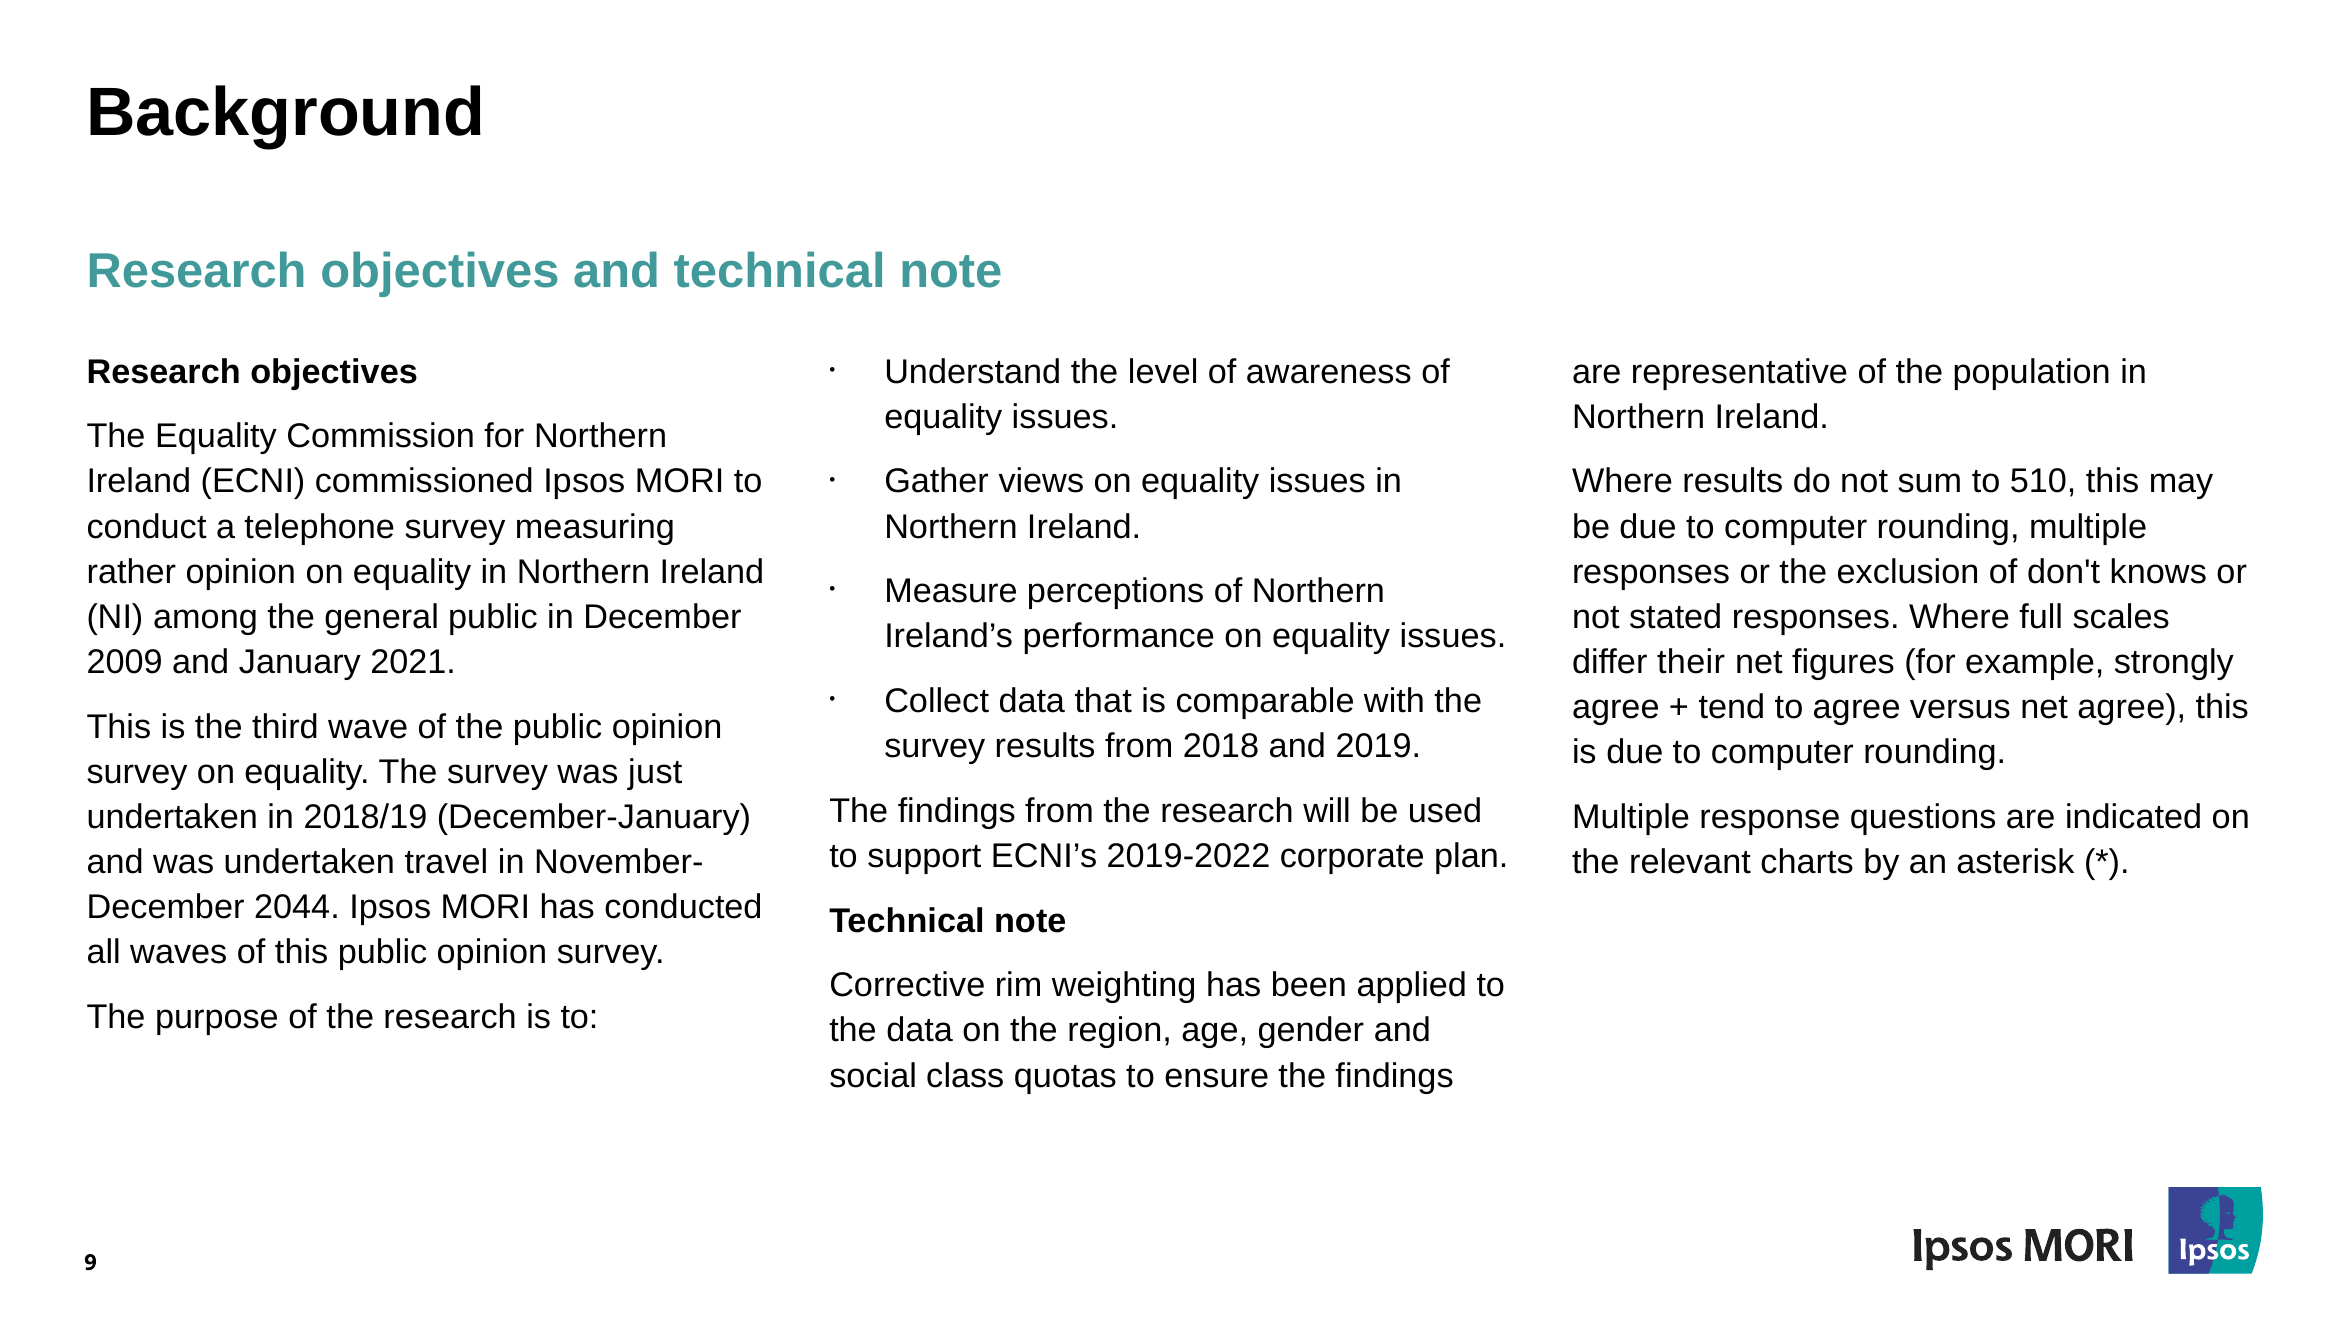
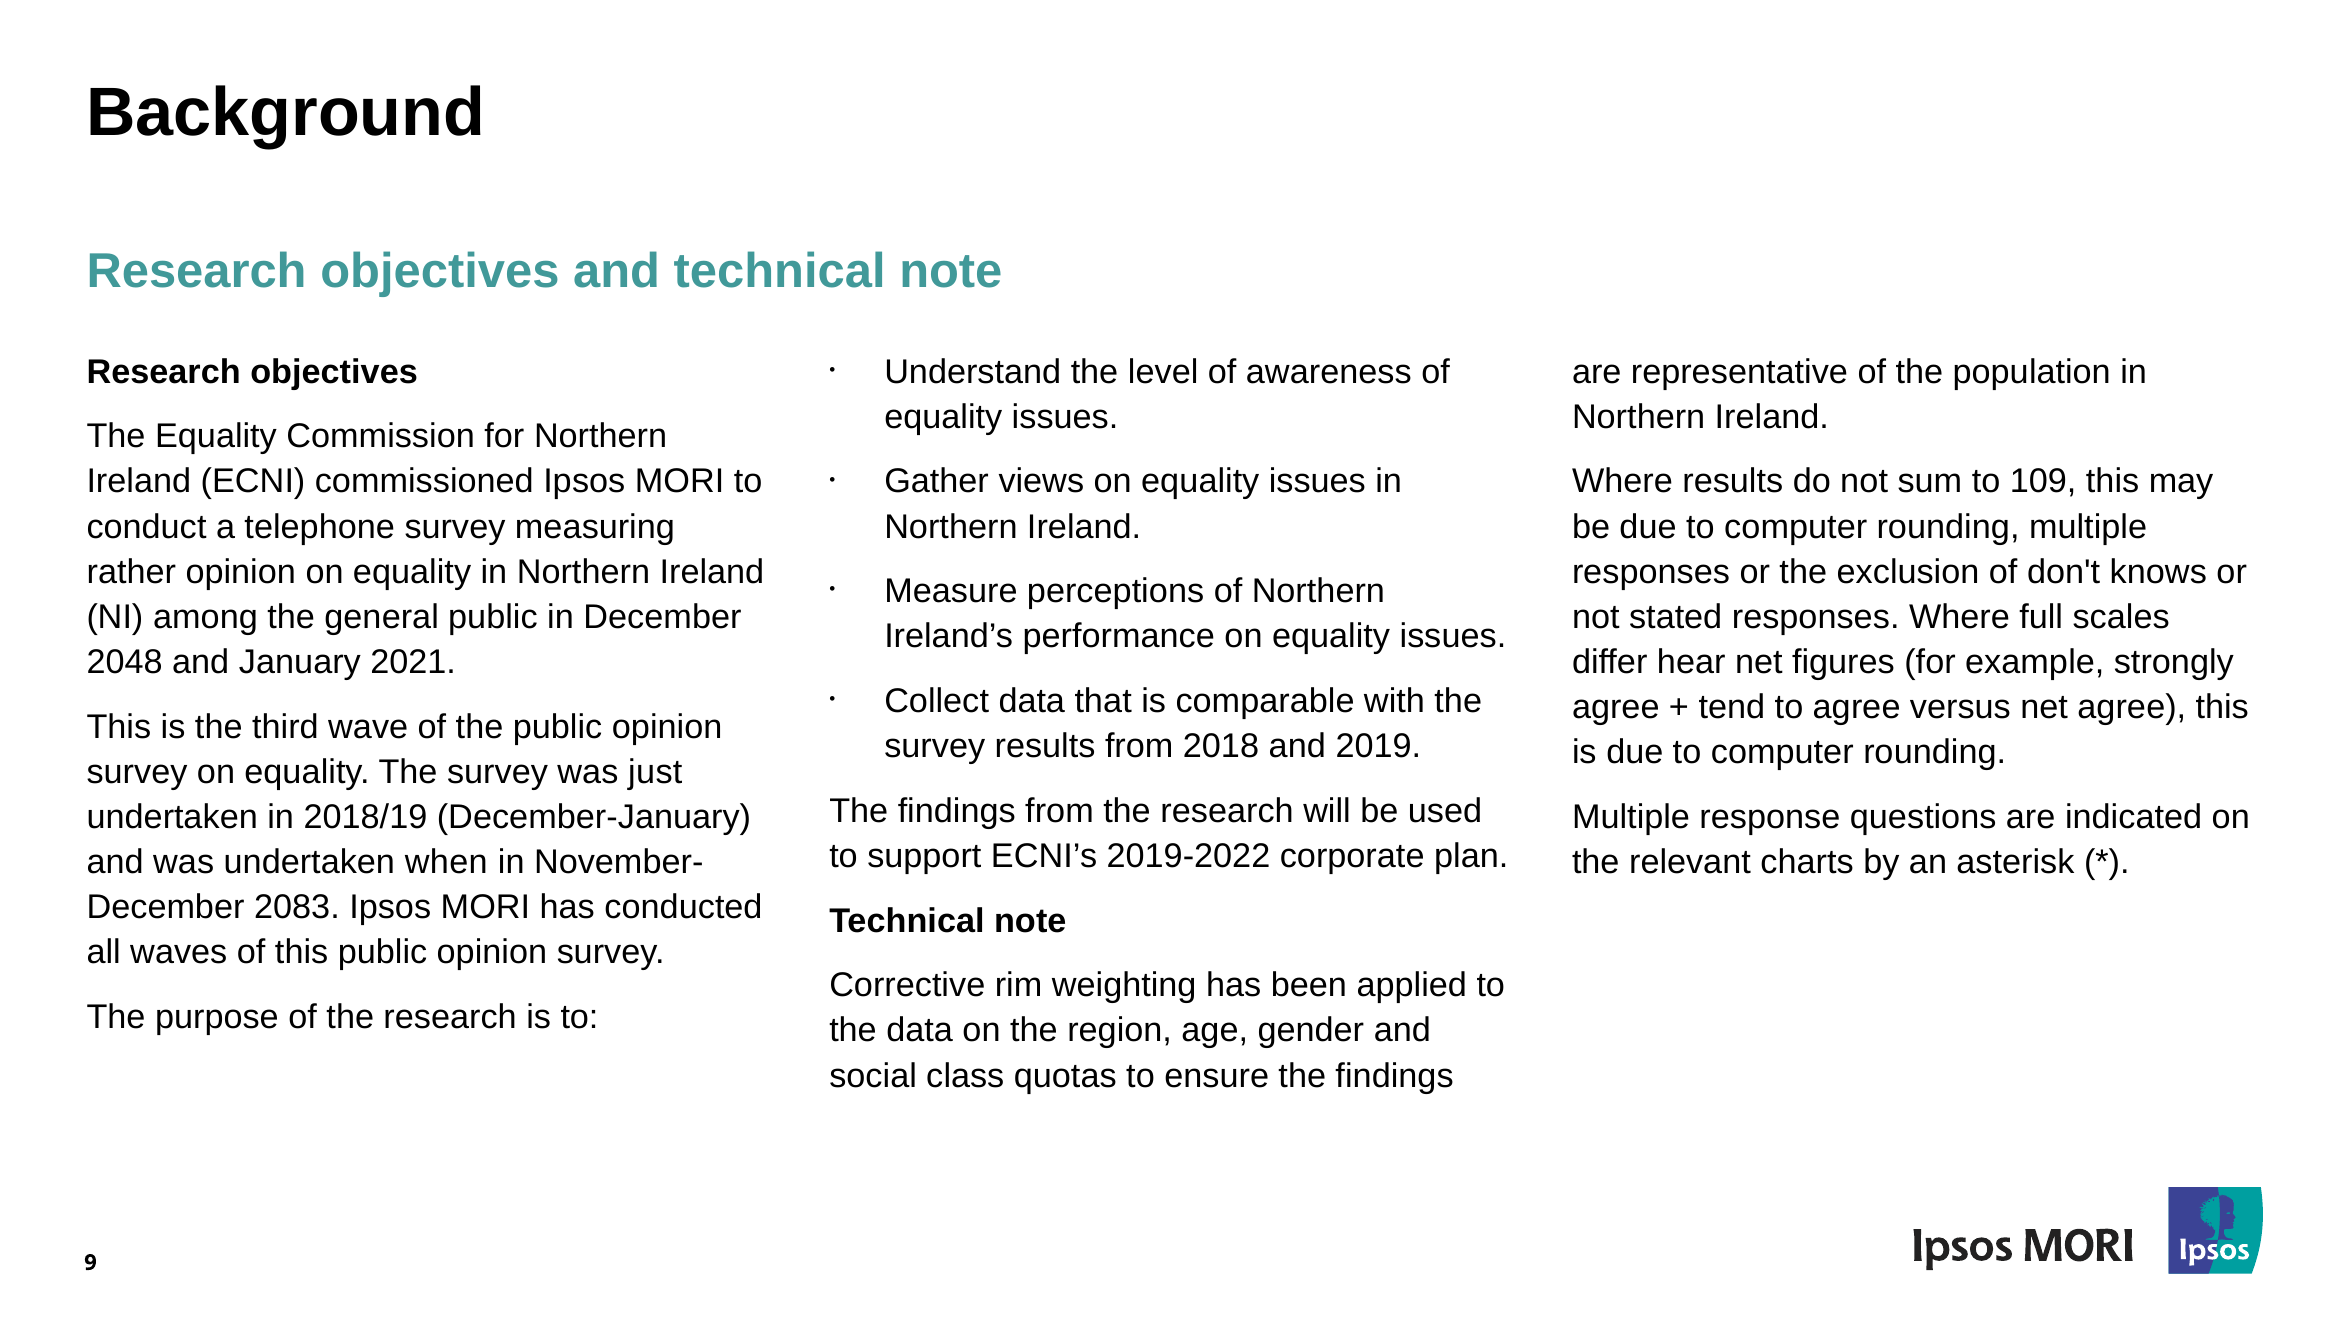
510: 510 -> 109
2009: 2009 -> 2048
their: their -> hear
travel: travel -> when
2044: 2044 -> 2083
